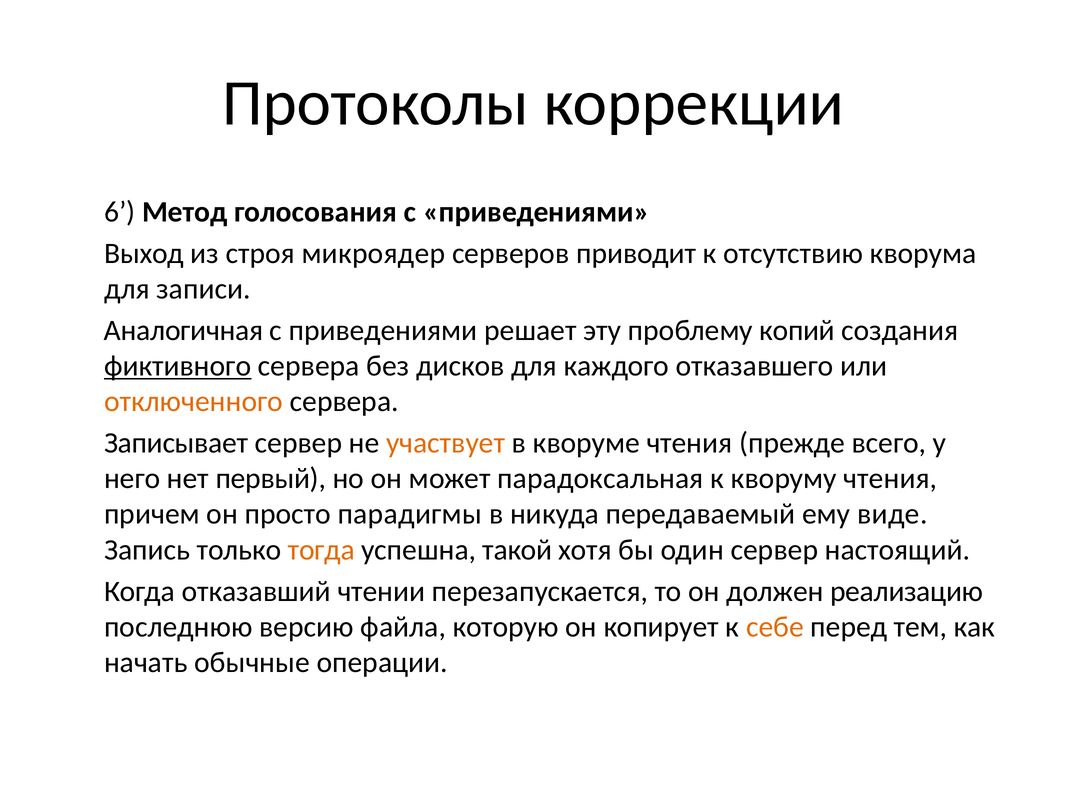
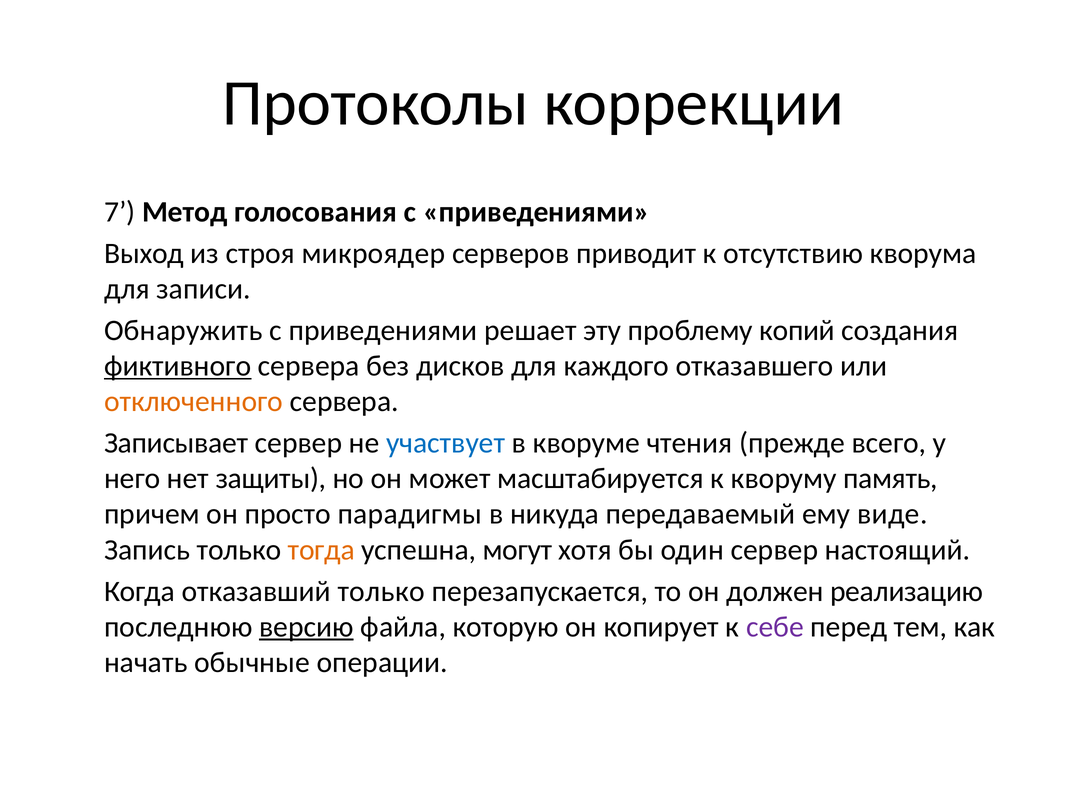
6: 6 -> 7
Аналогичная: Аналогичная -> Обнаружить
участвует colour: orange -> blue
первый: первый -> защиты
парадоксальная: парадоксальная -> масштабируется
кворуму чтения: чтения -> память
такой: такой -> могут
отказавший чтении: чтении -> только
версию underline: none -> present
себе colour: orange -> purple
